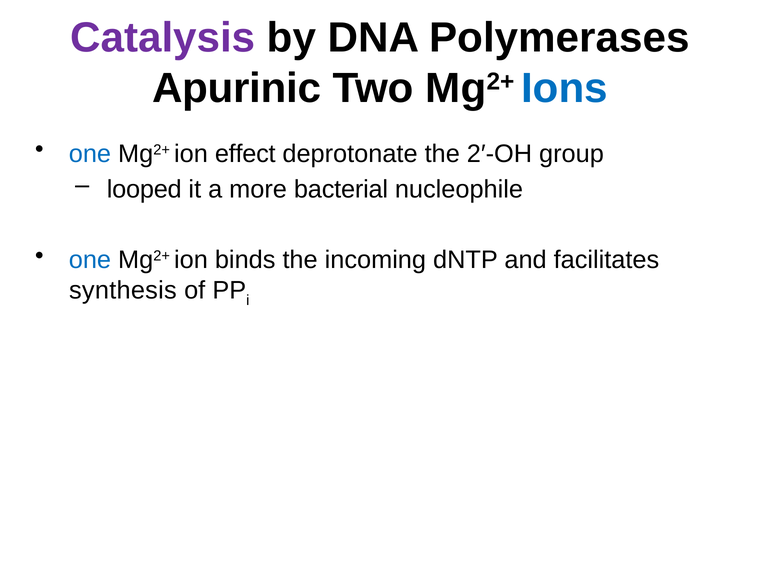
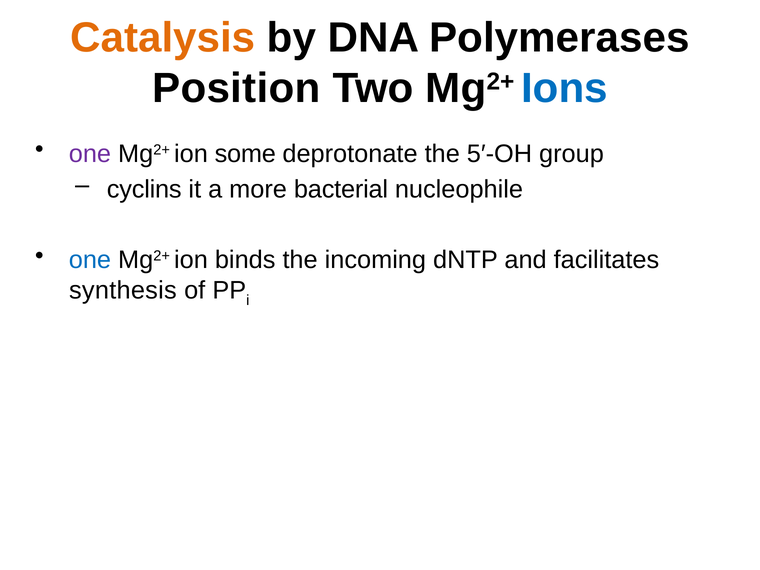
Catalysis colour: purple -> orange
Apurinic: Apurinic -> Position
one at (90, 154) colour: blue -> purple
effect: effect -> some
2′-OH: 2′-OH -> 5′-OH
looped: looped -> cyclins
